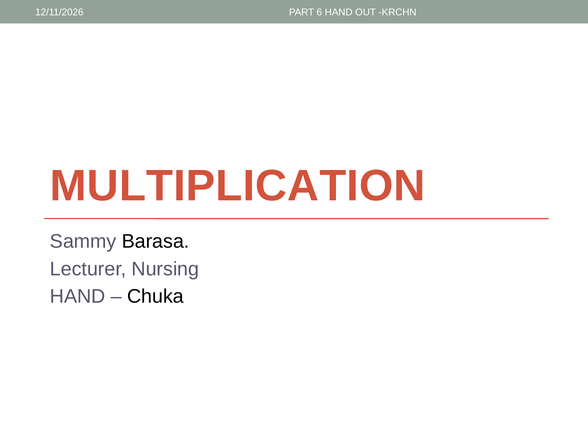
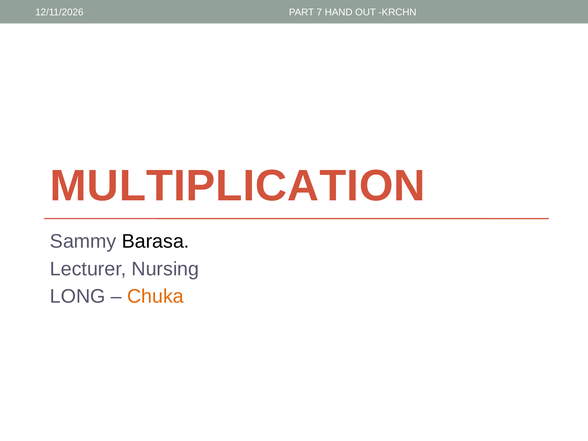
6: 6 -> 7
HAND at (78, 296): HAND -> LONG
Chuka colour: black -> orange
